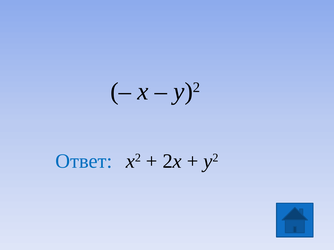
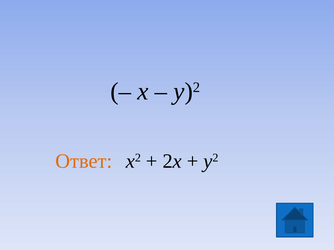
Ответ colour: blue -> orange
